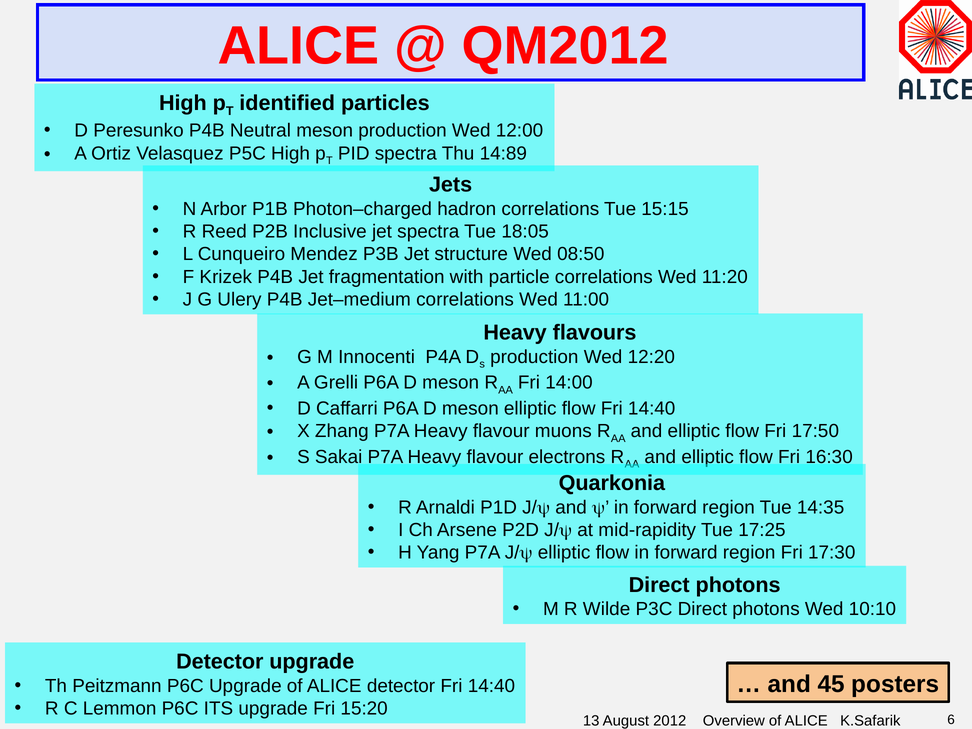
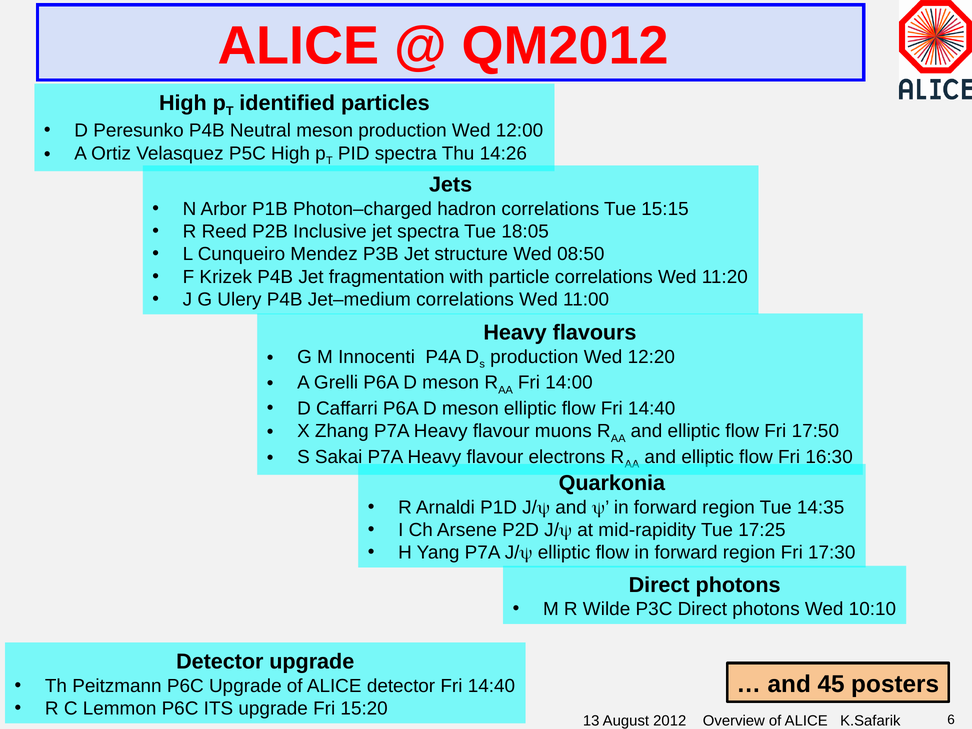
14:89: 14:89 -> 14:26
